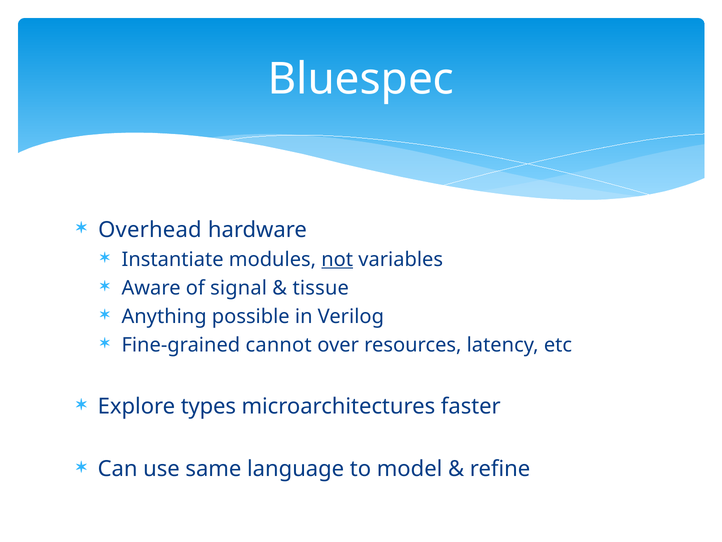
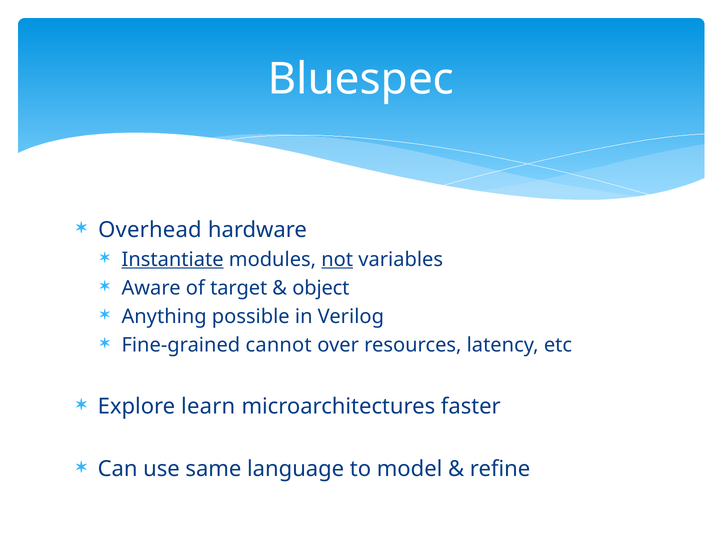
Instantiate underline: none -> present
signal: signal -> target
tissue: tissue -> object
types: types -> learn
